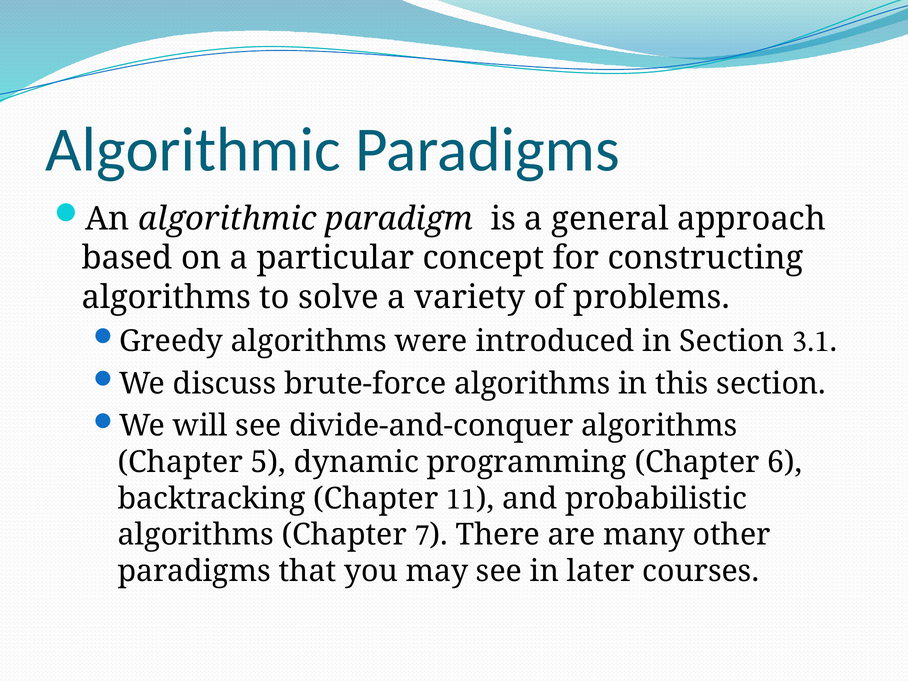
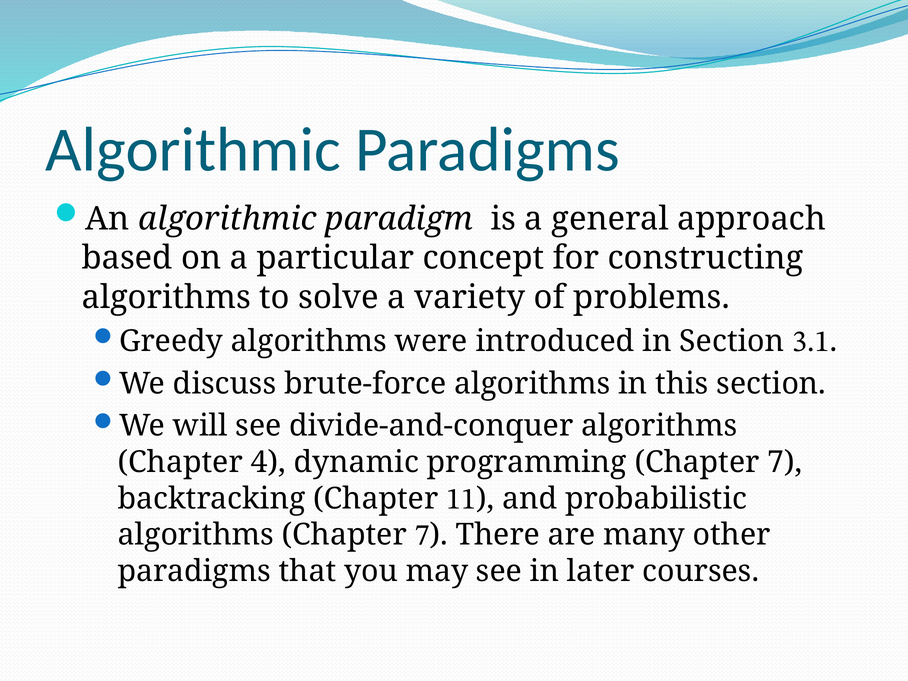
5: 5 -> 4
programming Chapter 6: 6 -> 7
